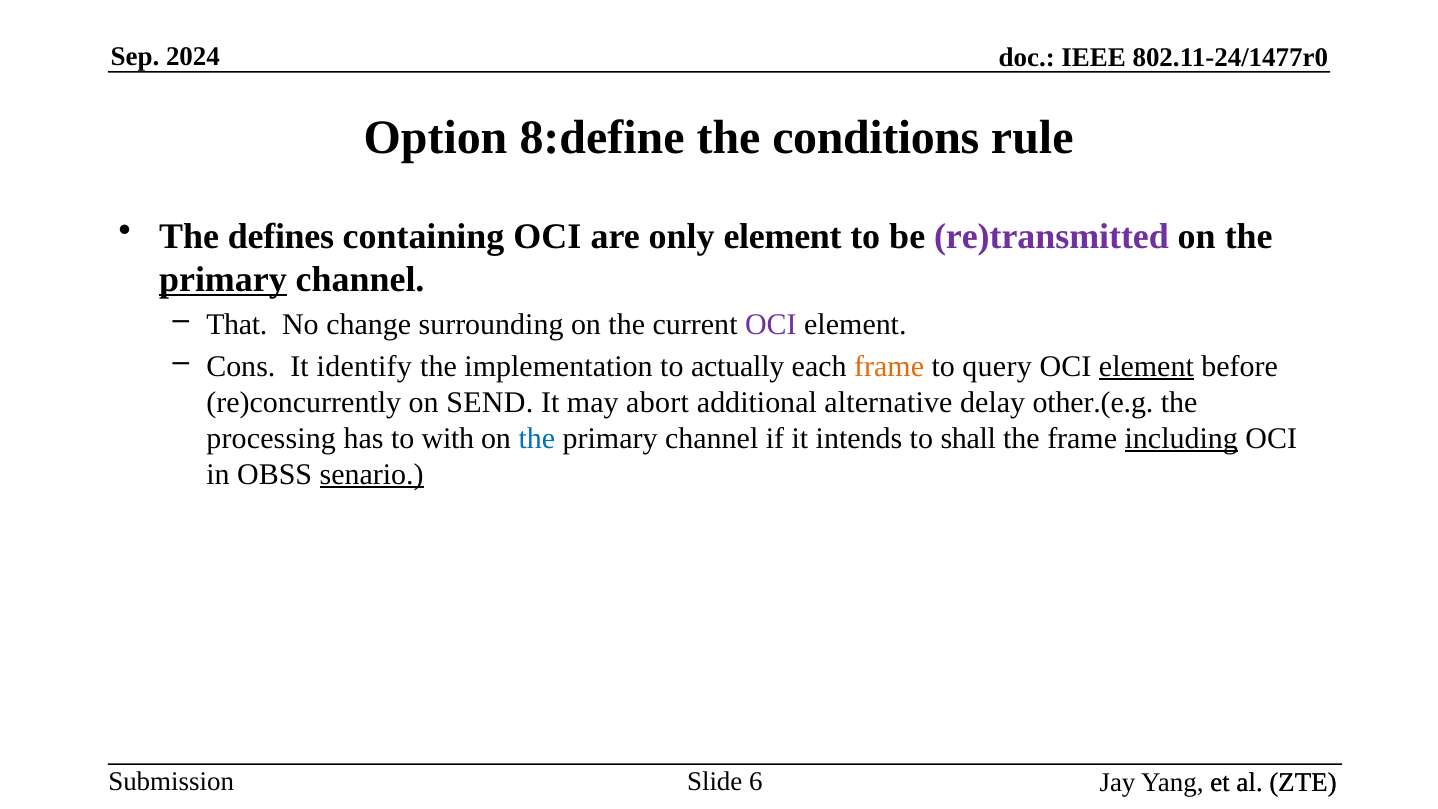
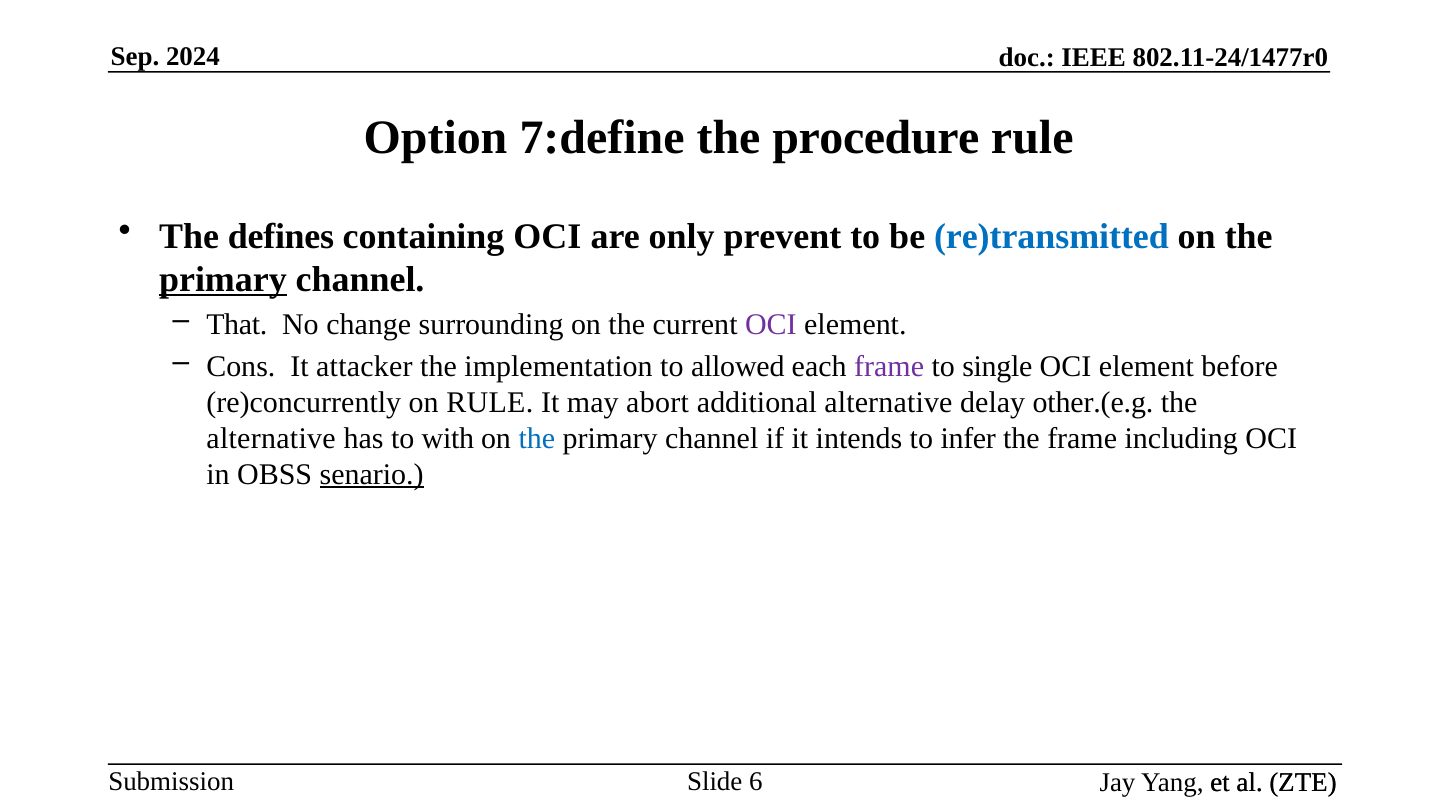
8:define: 8:define -> 7:define
conditions: conditions -> procedure
only element: element -> prevent
re)transmitted colour: purple -> blue
identify: identify -> attacker
actually: actually -> allowed
frame at (889, 366) colour: orange -> purple
query: query -> single
element at (1146, 366) underline: present -> none
on SEND: SEND -> RULE
processing at (271, 438): processing -> alternative
shall: shall -> infer
including underline: present -> none
